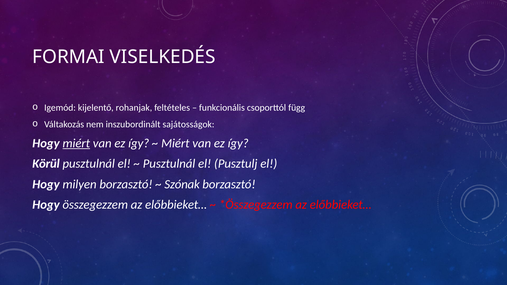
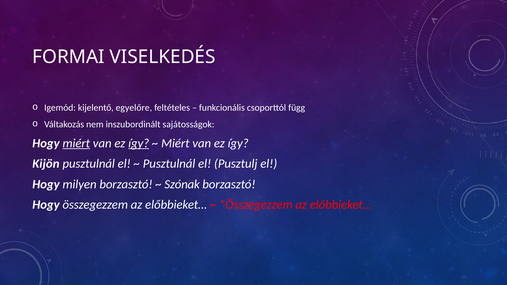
rohanjak: rohanjak -> egyelőre
így at (139, 143) underline: none -> present
Körül: Körül -> Kijön
